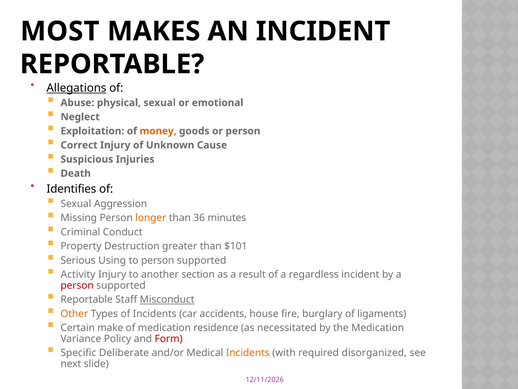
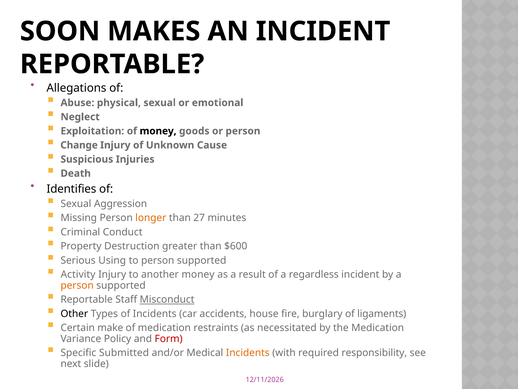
MOST: MOST -> SOON
Allegations underline: present -> none
money at (158, 131) colour: orange -> black
Correct: Correct -> Change
36: 36 -> 27
$101: $101 -> $600
another section: section -> money
person at (77, 285) colour: red -> orange
Other colour: orange -> black
residence: residence -> restraints
Deliberate: Deliberate -> Submitted
disorganized: disorganized -> responsibility
